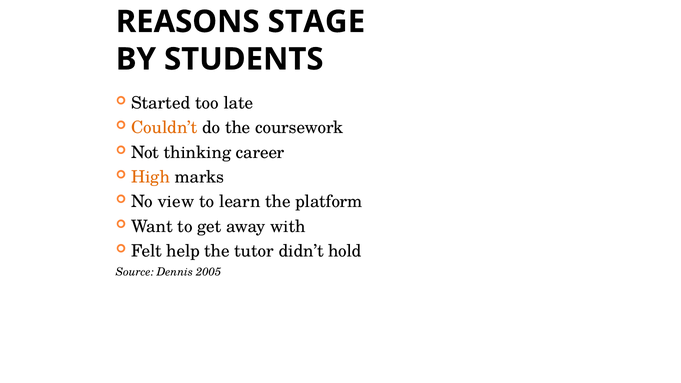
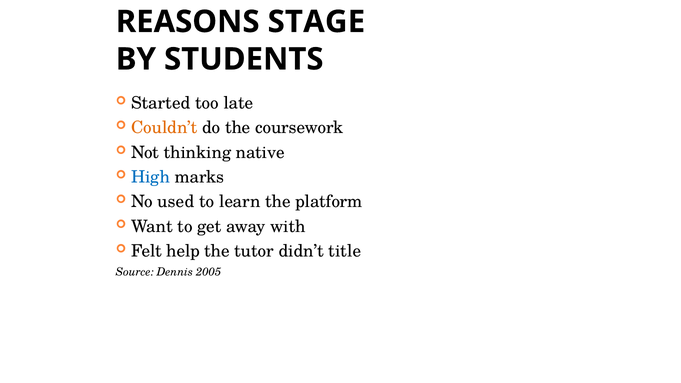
career: career -> native
High colour: orange -> blue
view: view -> used
hold: hold -> title
